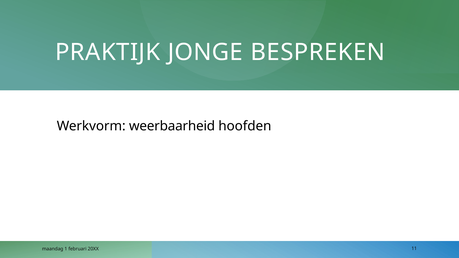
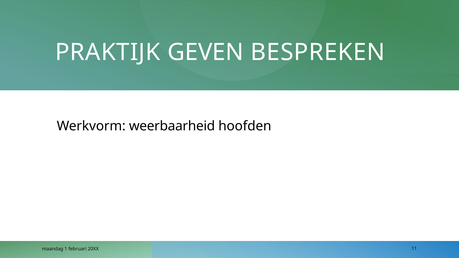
JONGE: JONGE -> GEVEN
